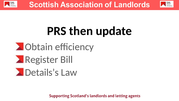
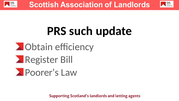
then: then -> such
Details’s: Details’s -> Poorer’s
